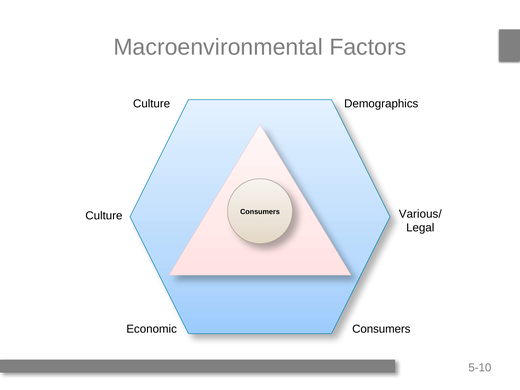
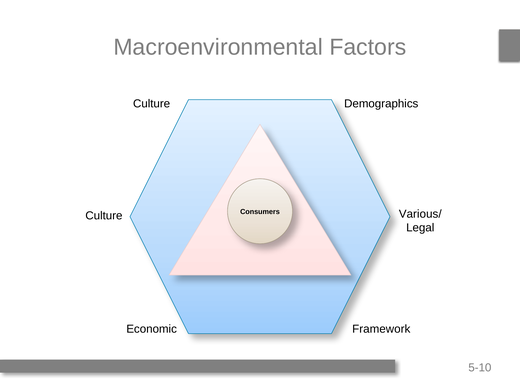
Consumers at (381, 329): Consumers -> Framework
